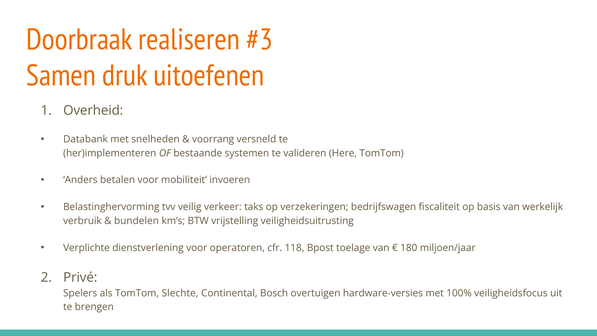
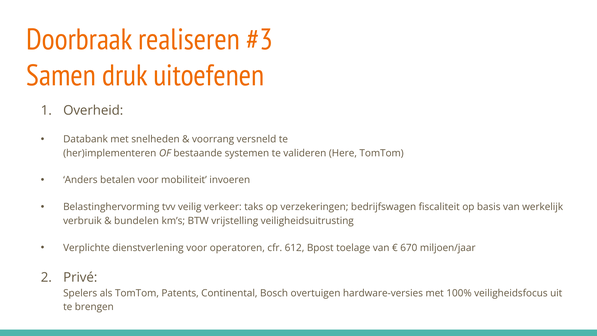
118: 118 -> 612
180: 180 -> 670
Slechte: Slechte -> Patents
